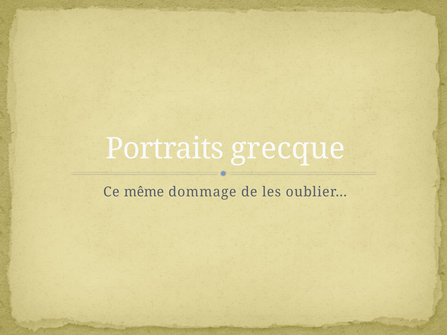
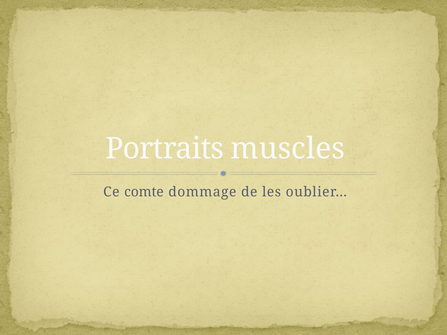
grecque: grecque -> muscles
même: même -> comte
